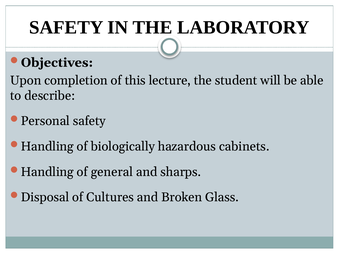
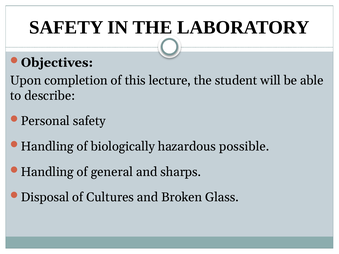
cabinets: cabinets -> possible
